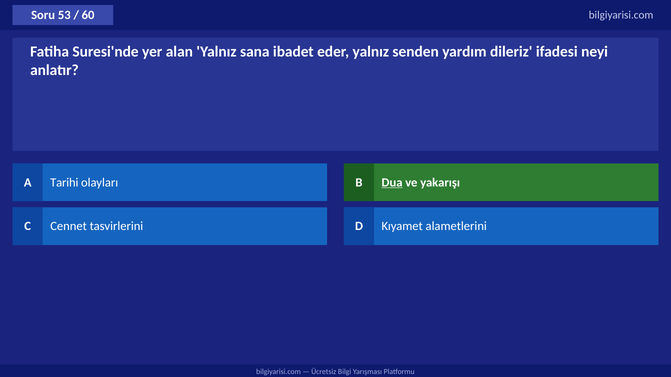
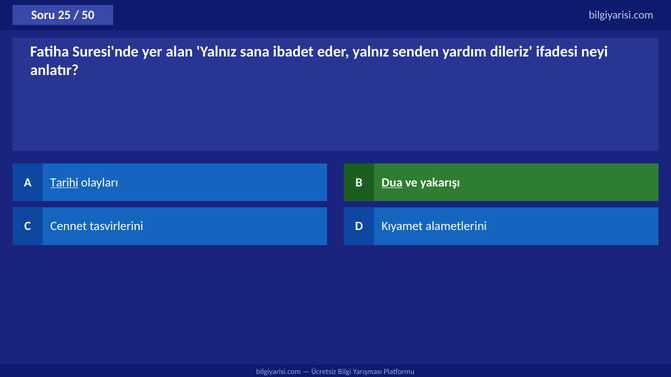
53: 53 -> 25
60: 60 -> 50
Tarihi underline: none -> present
